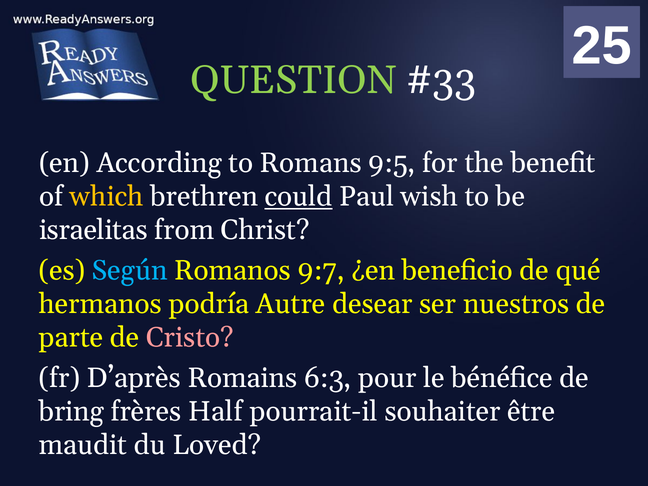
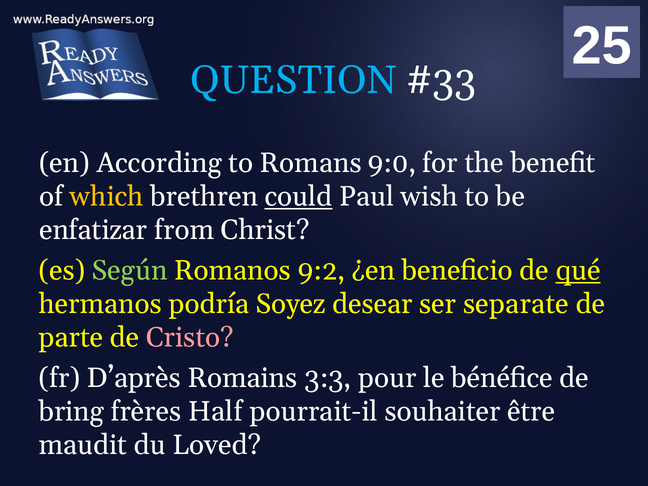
QUESTION colour: light green -> light blue
9:5: 9:5 -> 9:0
israelitas: israelitas -> enfatizar
Según colour: light blue -> light green
9:7: 9:7 -> 9:2
qué underline: none -> present
Autre: Autre -> Soyez
nuestros: nuestros -> separate
6:3: 6:3 -> 3:3
